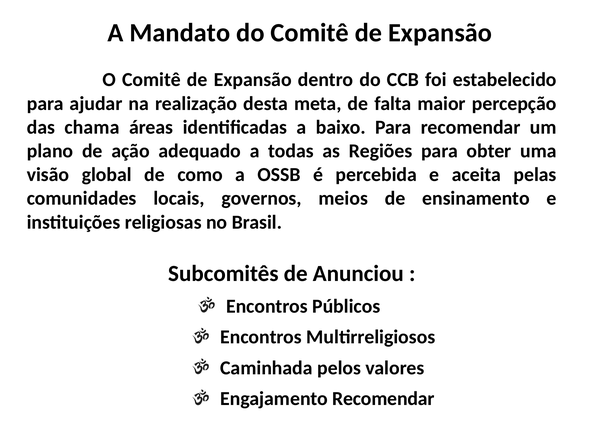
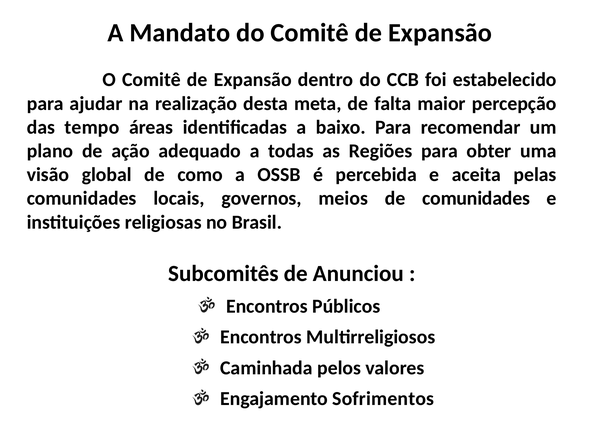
chama: chama -> tempo
de ensinamento: ensinamento -> comunidades
Engajamento Recomendar: Recomendar -> Sofrimentos
